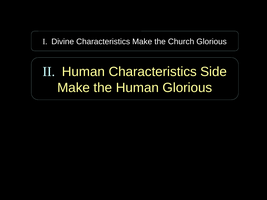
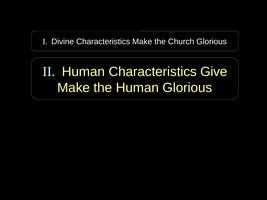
Side: Side -> Give
